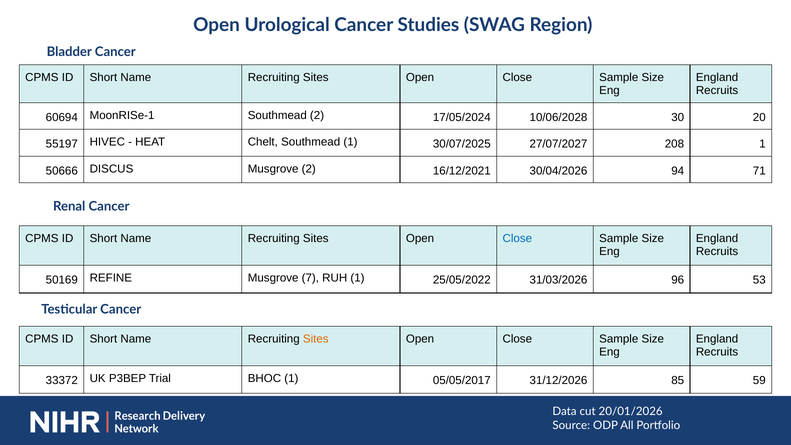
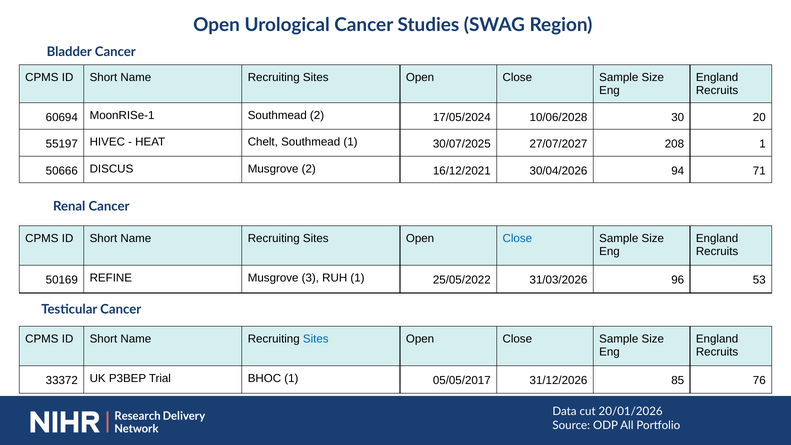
7: 7 -> 3
Sites at (316, 339) colour: orange -> blue
59: 59 -> 76
